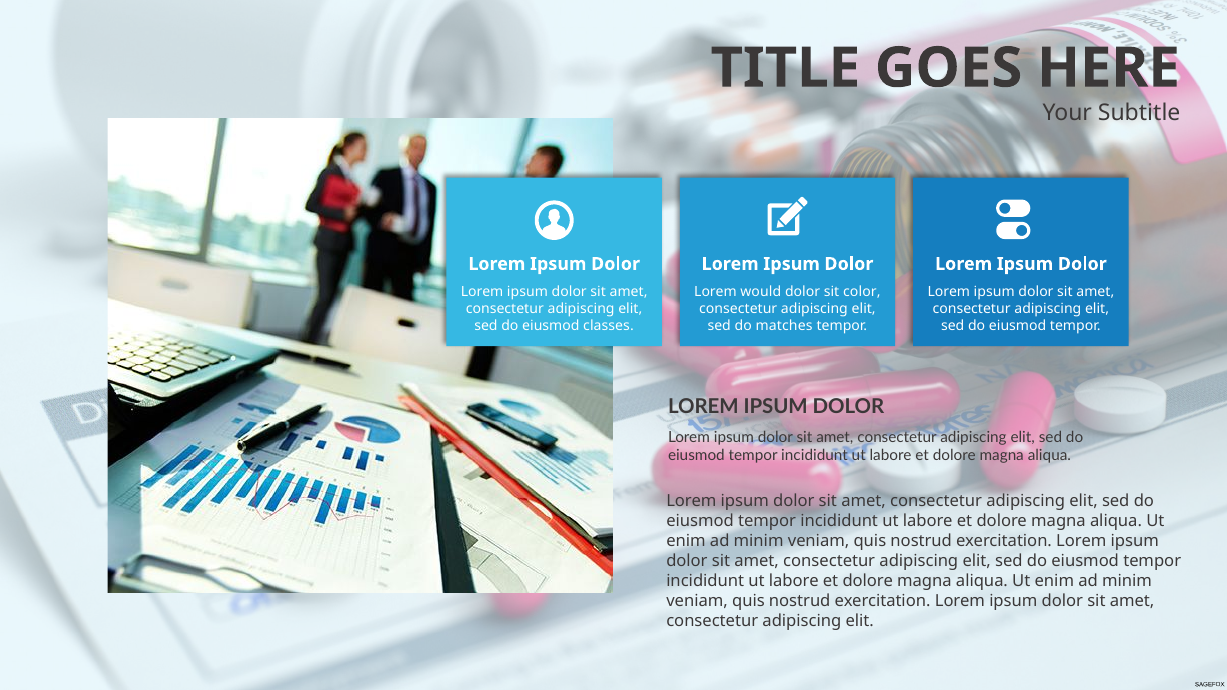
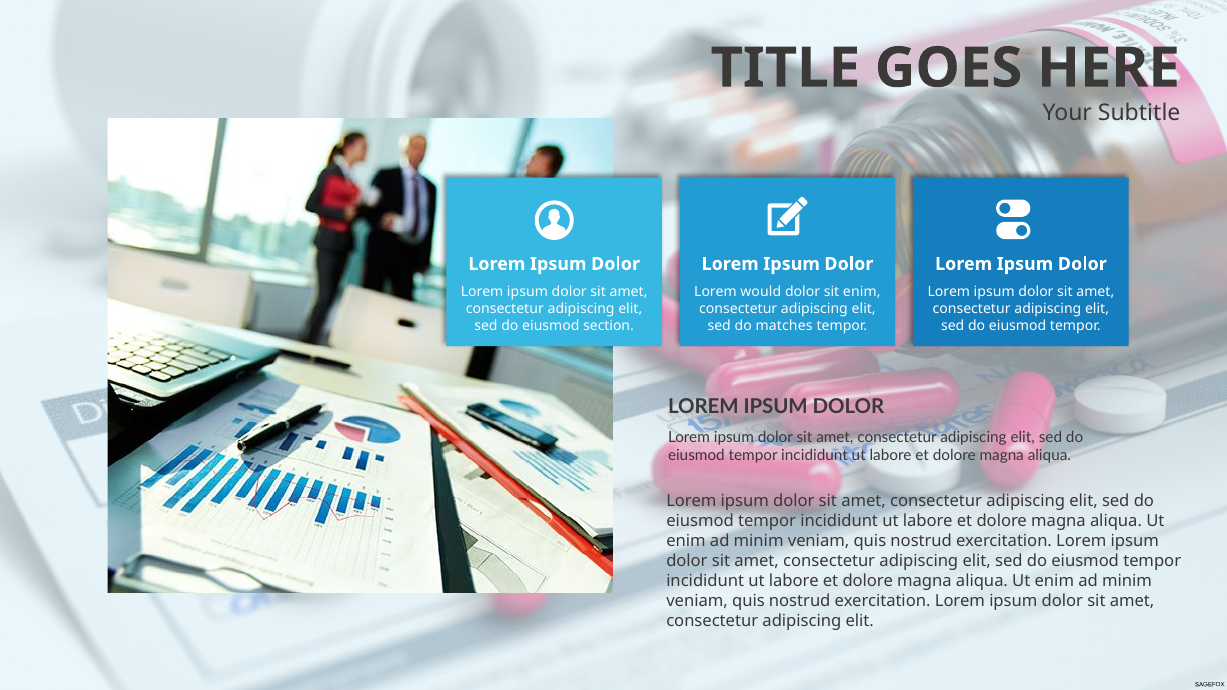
sit color: color -> enim
classes: classes -> section
